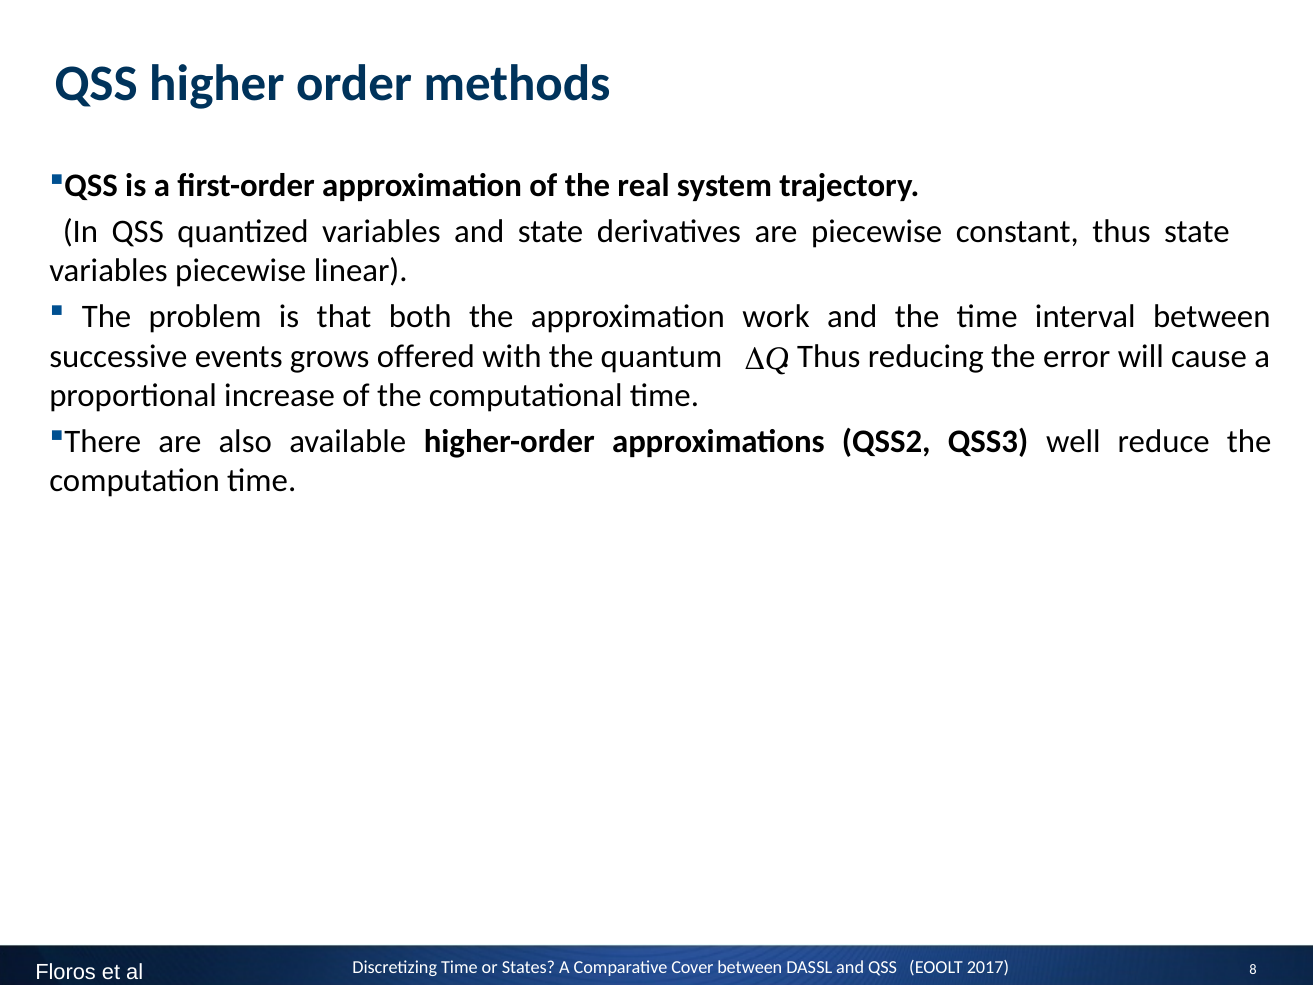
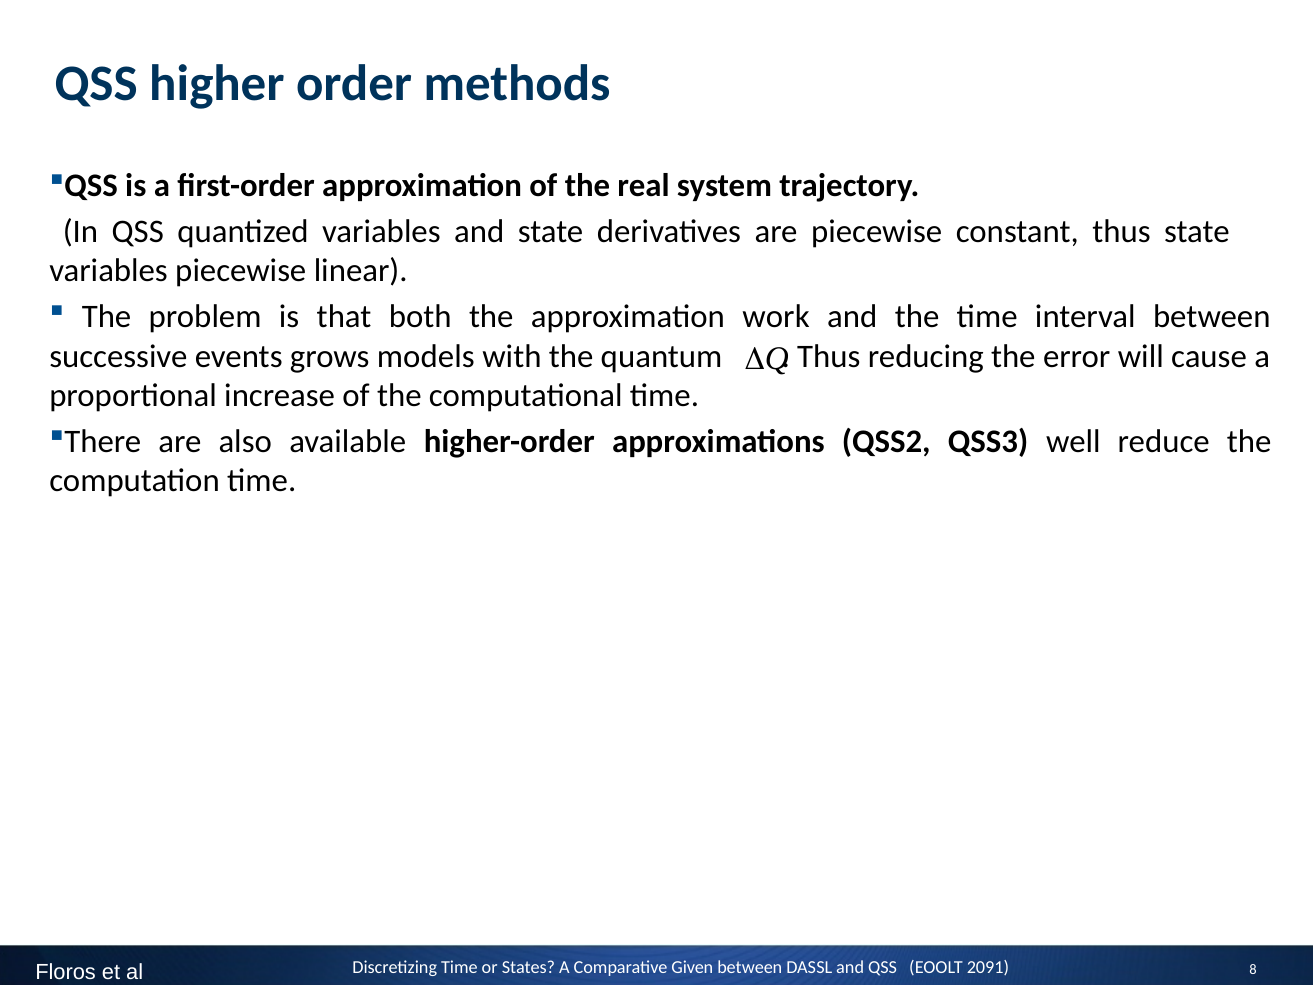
offered: offered -> models
Cover: Cover -> Given
2017: 2017 -> 2091
